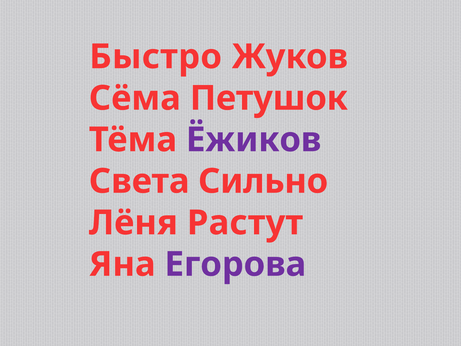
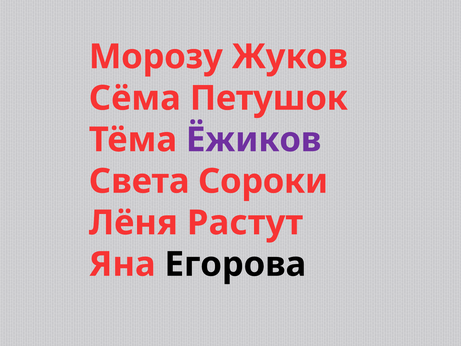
Быстро: Быстро -> Морозу
Сильно: Сильно -> Сороки
Егорова colour: purple -> black
